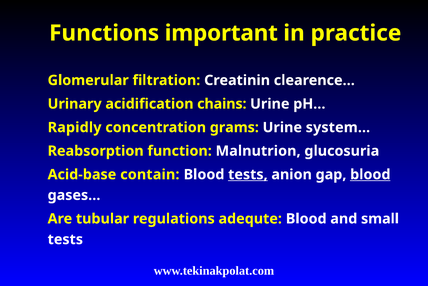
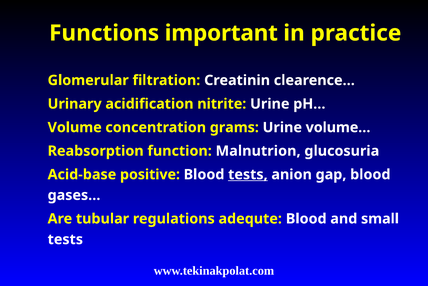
chains: chains -> nitrite
Rapidly: Rapidly -> Volume
system…: system… -> volume…
contain: contain -> positive
blood at (370, 175) underline: present -> none
